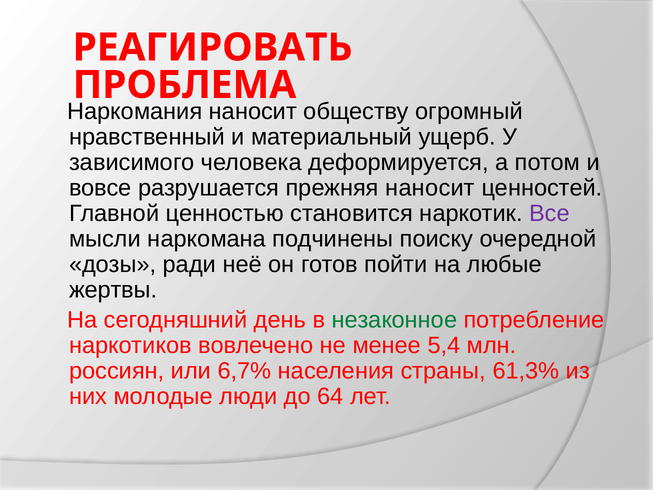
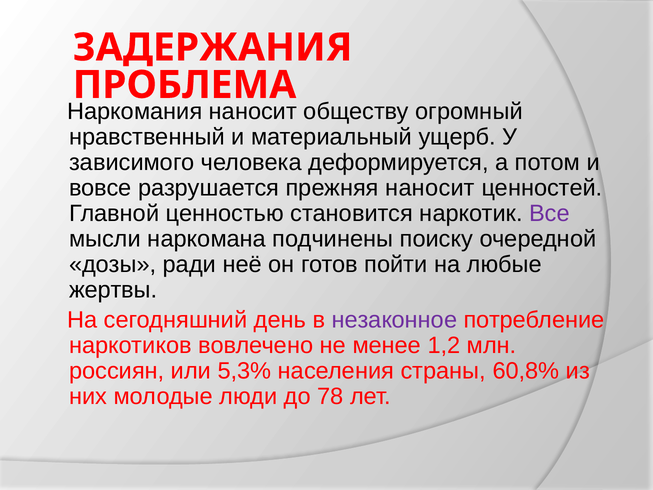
РЕАГИРОВАТЬ: РЕАГИРОВАТЬ -> ЗАДЕРЖАНИЯ
незаконное colour: green -> purple
5,4: 5,4 -> 1,2
6,7%: 6,7% -> 5,3%
61,3%: 61,3% -> 60,8%
64: 64 -> 78
